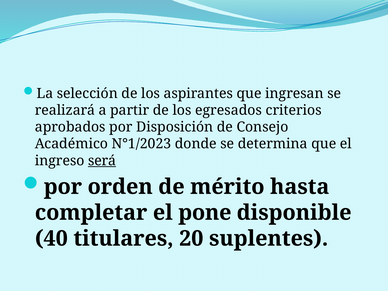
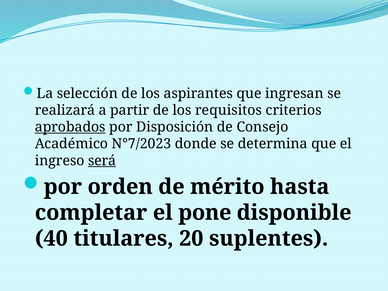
egresados: egresados -> requisitos
aprobados underline: none -> present
N°1/2023: N°1/2023 -> N°7/2023
